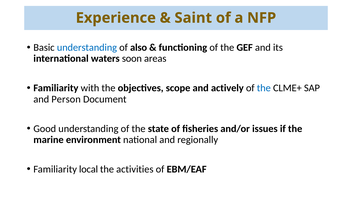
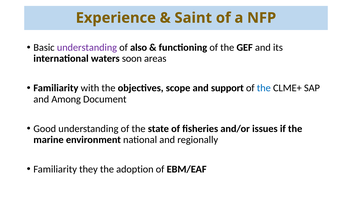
understanding at (87, 48) colour: blue -> purple
actively: actively -> support
Person: Person -> Among
local: local -> they
activities: activities -> adoption
